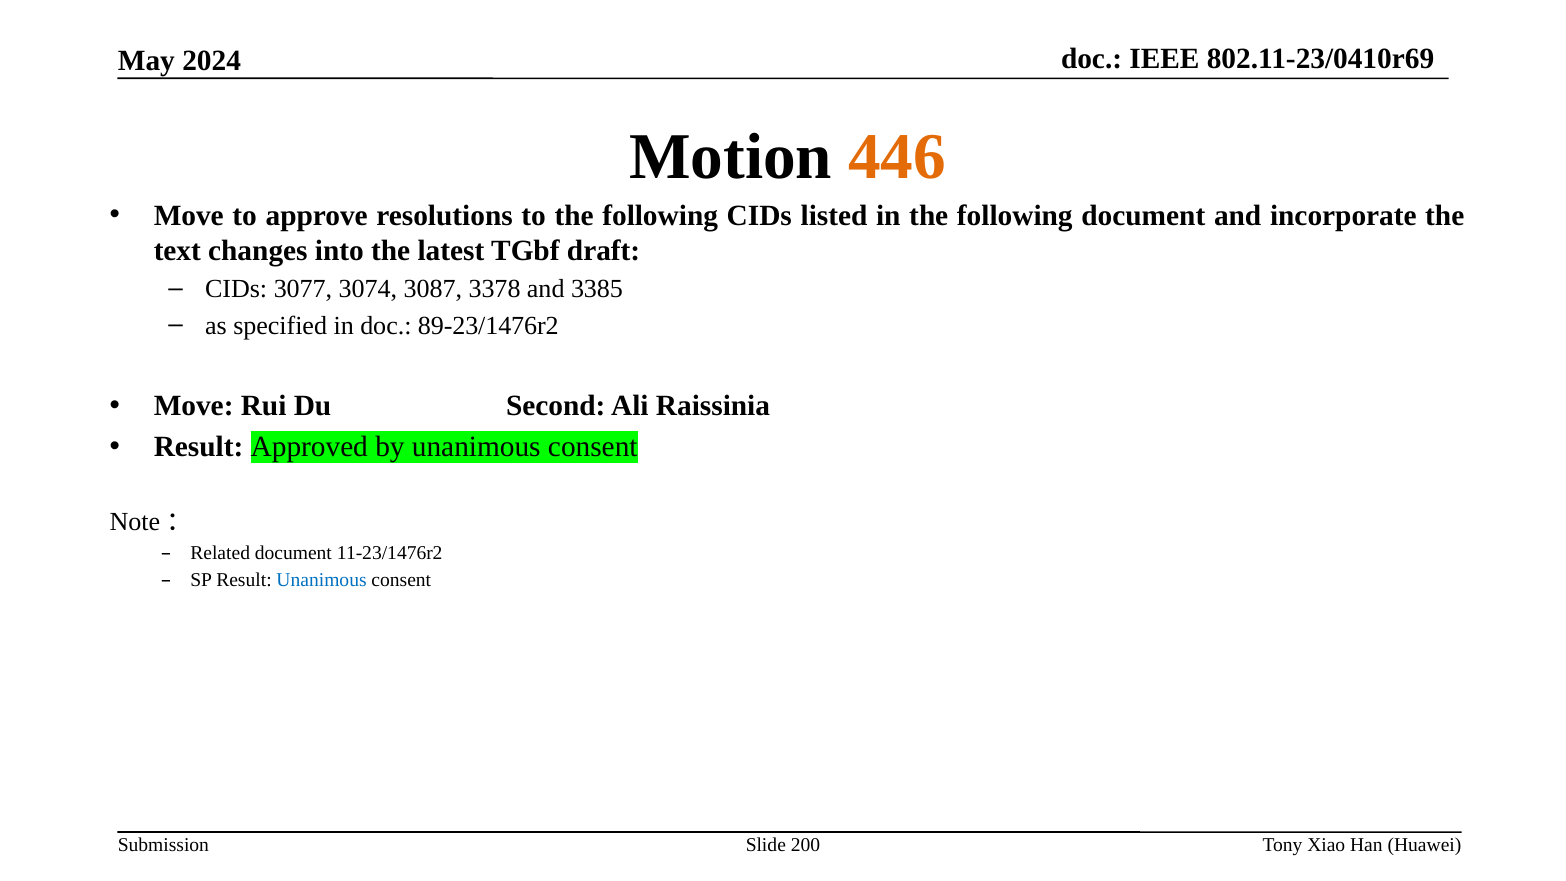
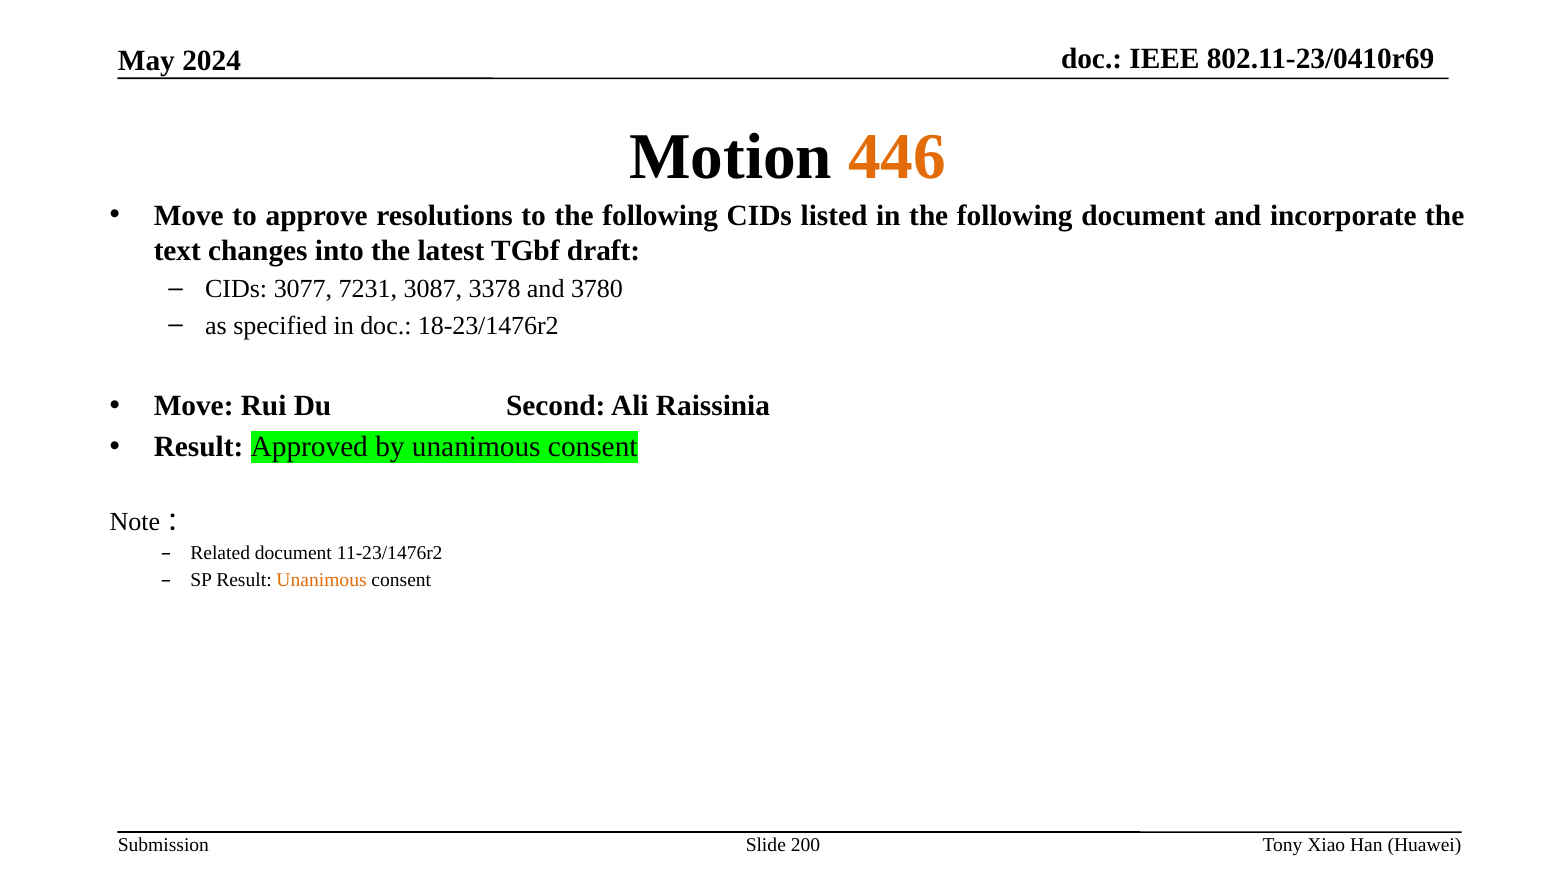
3074: 3074 -> 7231
3385: 3385 -> 3780
89-23/1476r2: 89-23/1476r2 -> 18-23/1476r2
Unanimous at (322, 580) colour: blue -> orange
